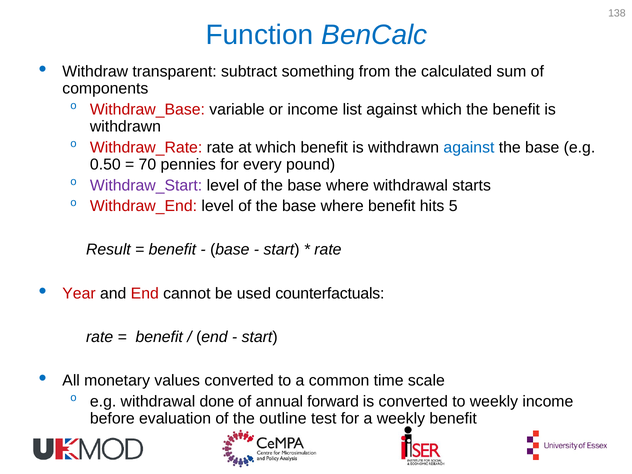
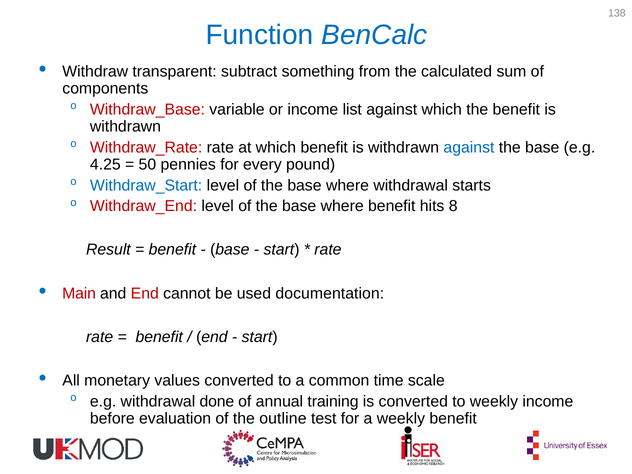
0.50: 0.50 -> 4.25
70: 70 -> 50
Withdraw_Start colour: purple -> blue
5: 5 -> 8
Year: Year -> Main
counterfactuals: counterfactuals -> documentation
forward: forward -> training
